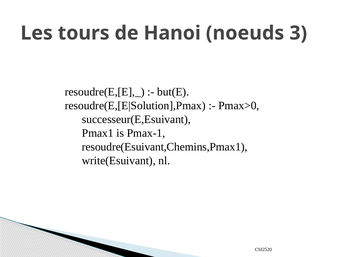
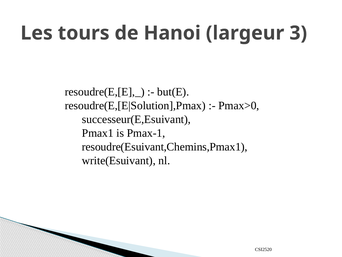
noeuds: noeuds -> largeur
